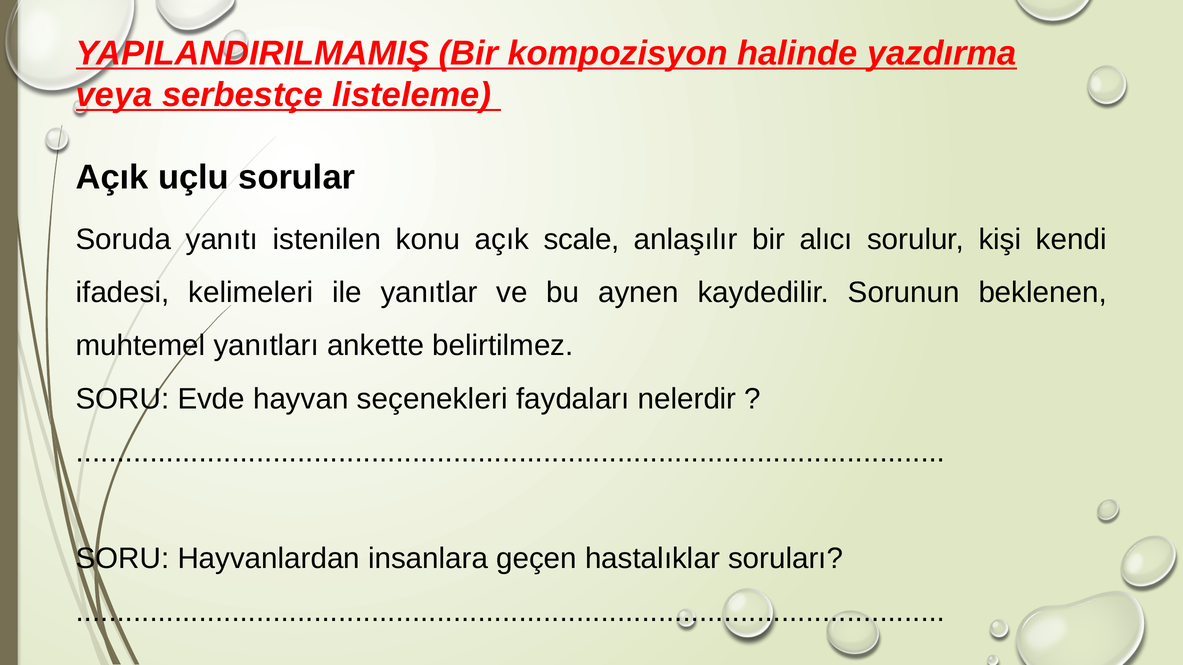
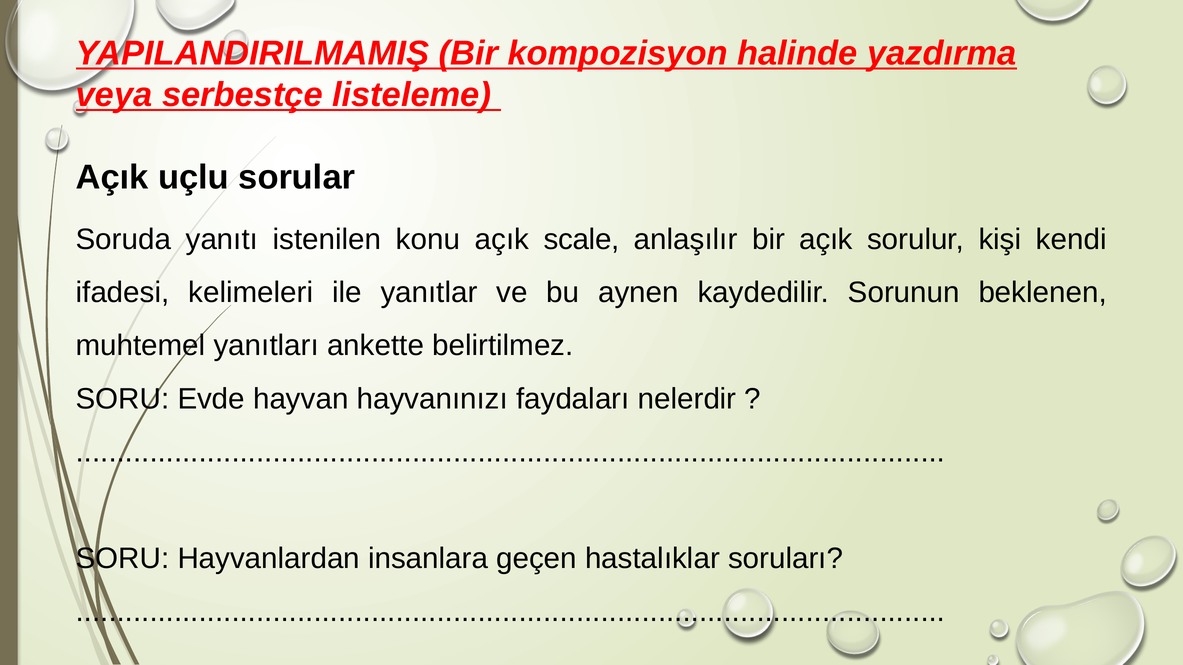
bir alıcı: alıcı -> açık
seçenekleri: seçenekleri -> hayvanınızı
